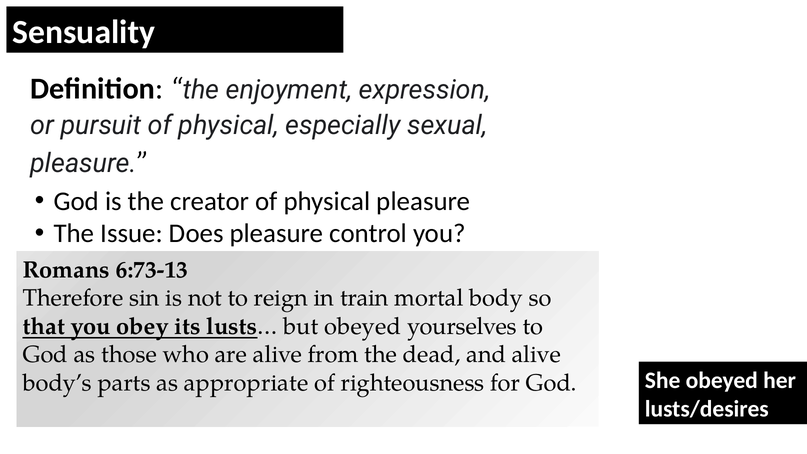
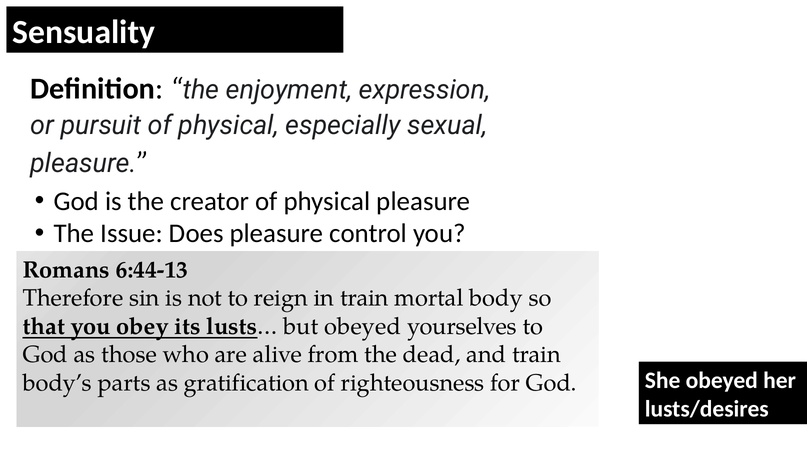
6:73-13: 6:73-13 -> 6:44-13
and alive: alive -> train
appropriate: appropriate -> gratification
